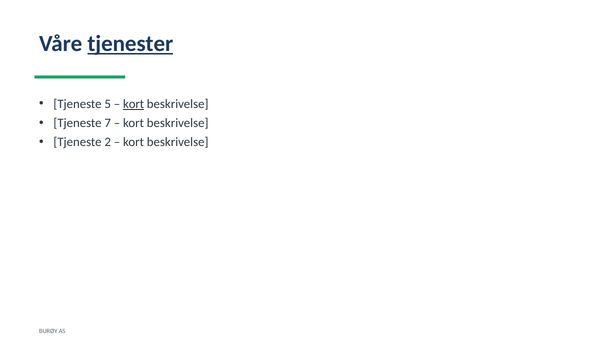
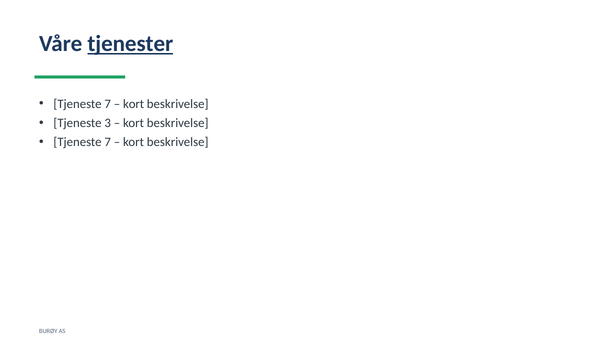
5 at (108, 104): 5 -> 7
kort at (134, 104) underline: present -> none
7: 7 -> 3
2 at (108, 142): 2 -> 7
